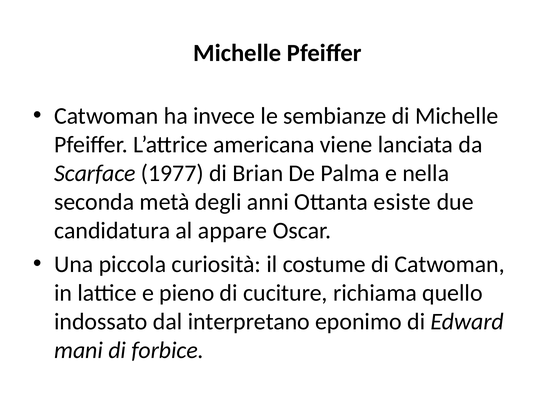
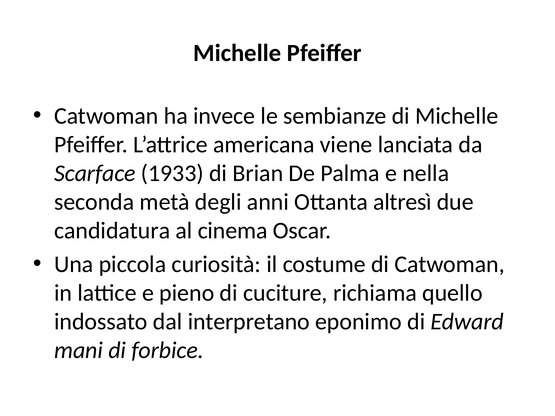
1977: 1977 -> 1933
esiste: esiste -> altresì
appare: appare -> cinema
